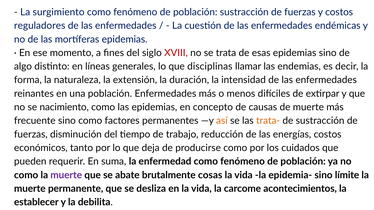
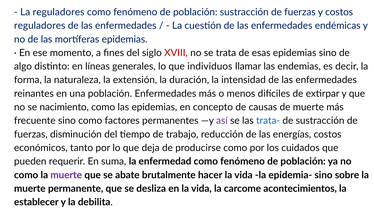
La surgimiento: surgimiento -> reguladores
disciplinas: disciplinas -> individuos
así colour: orange -> purple
trata- colour: orange -> blue
cosas: cosas -> hacer
límite: límite -> sobre
